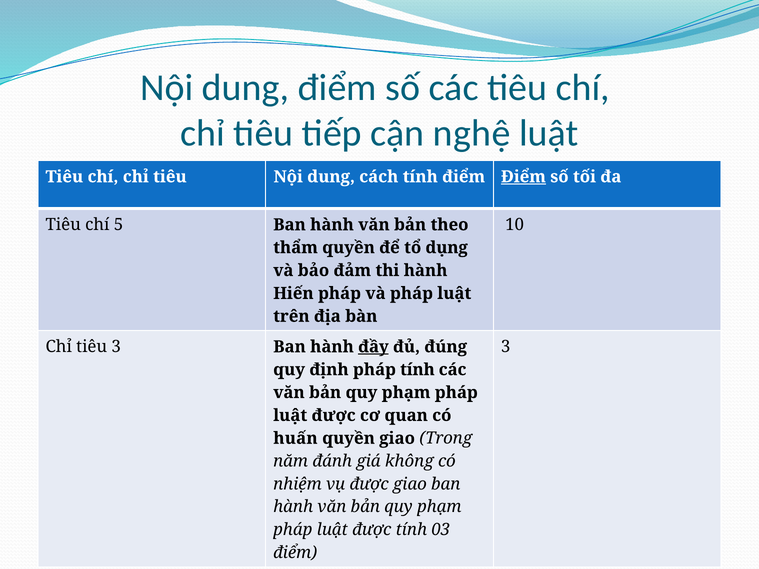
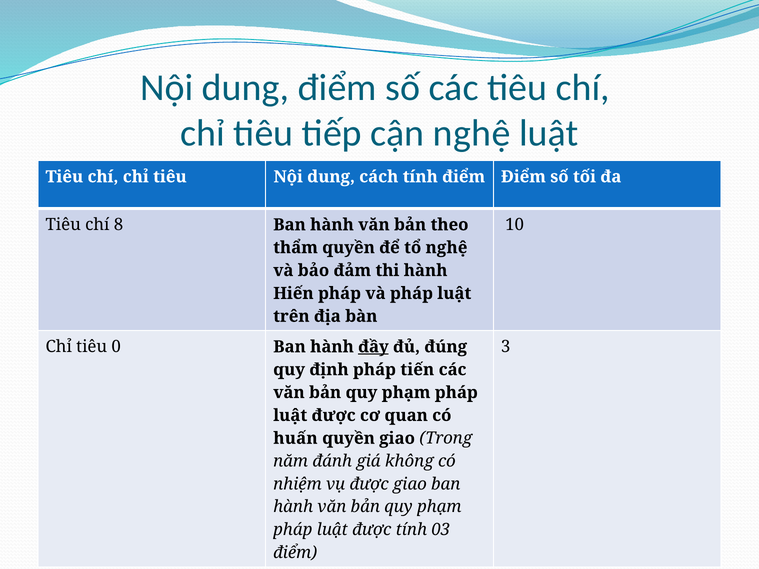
Điểm at (523, 177) underline: present -> none
5: 5 -> 8
tổ dụng: dụng -> nghệ
tiêu 3: 3 -> 0
tính at (417, 370): tính -> tiến
